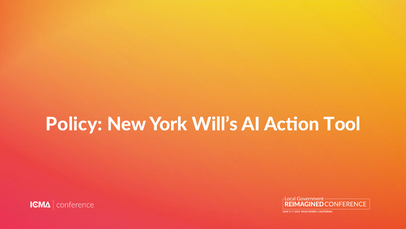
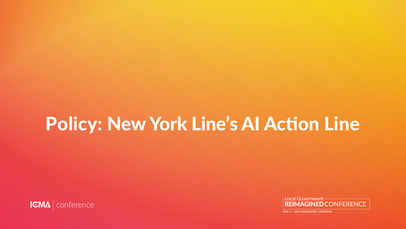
Will’s: Will’s -> Line’s
Tool: Tool -> Line
